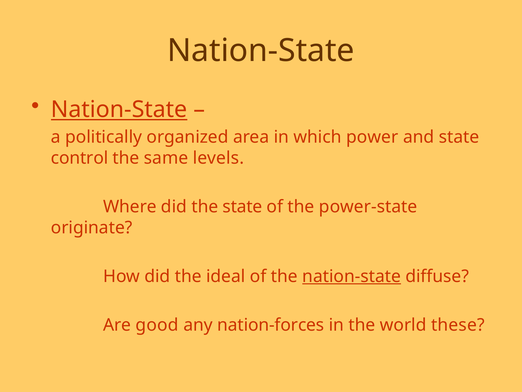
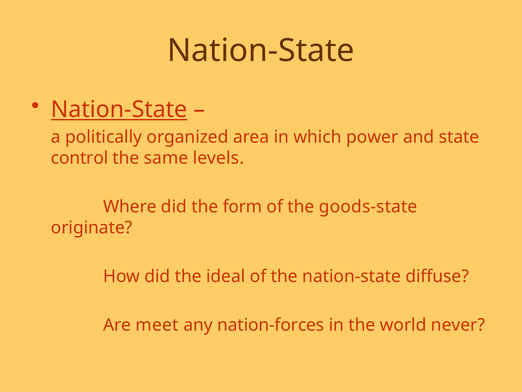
the state: state -> form
power-state: power-state -> goods-state
nation-state at (352, 276) underline: present -> none
good: good -> meet
these: these -> never
